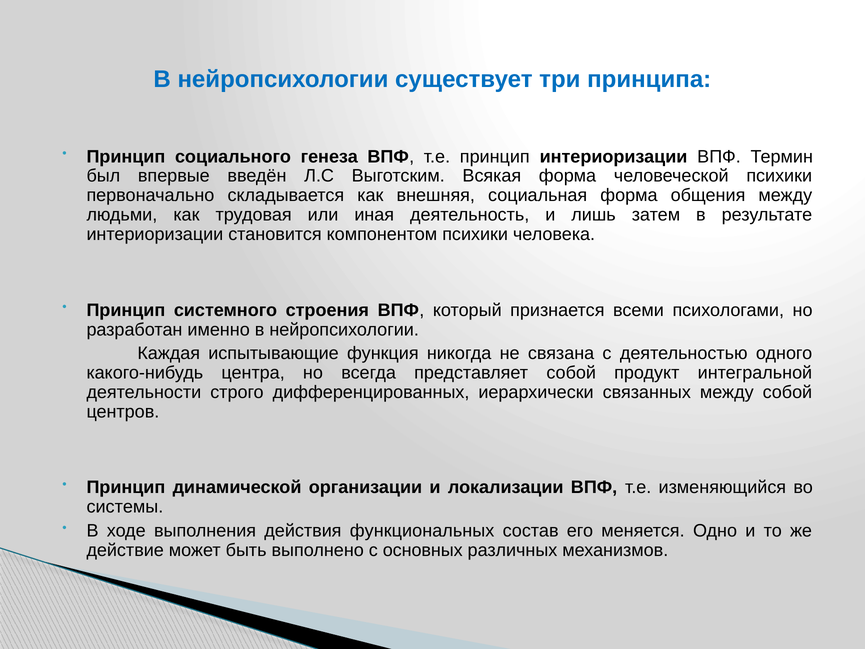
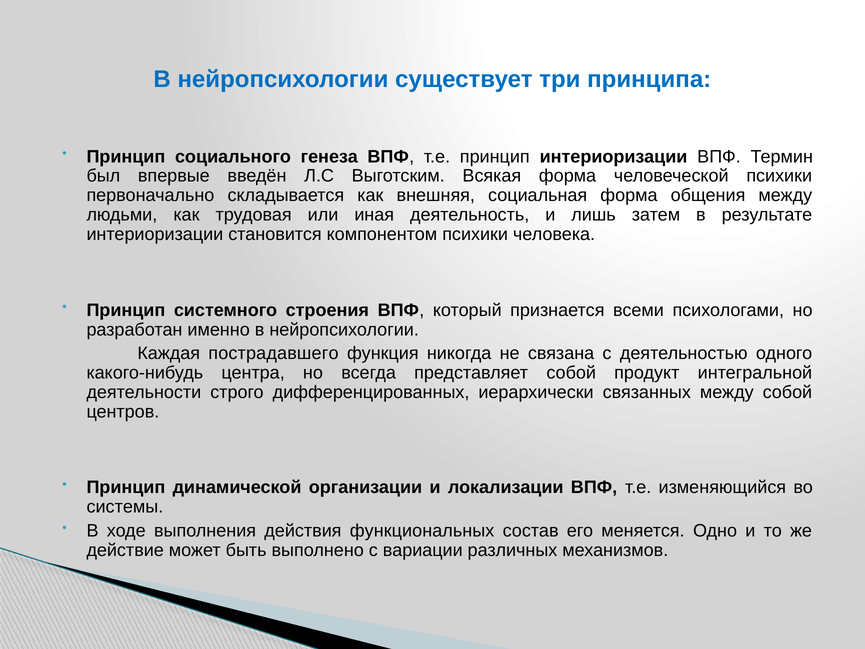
испытывающие: испытывающие -> пострадавшего
основных: основных -> вариации
